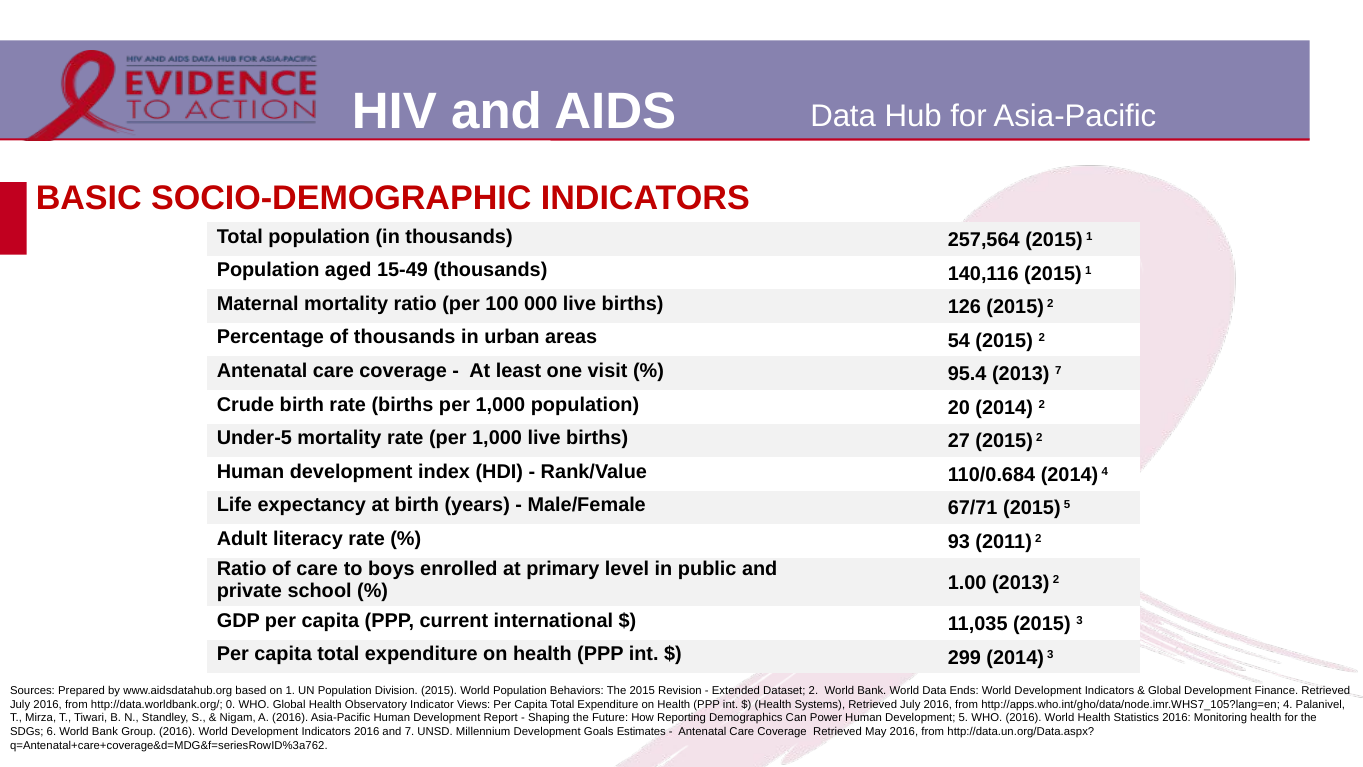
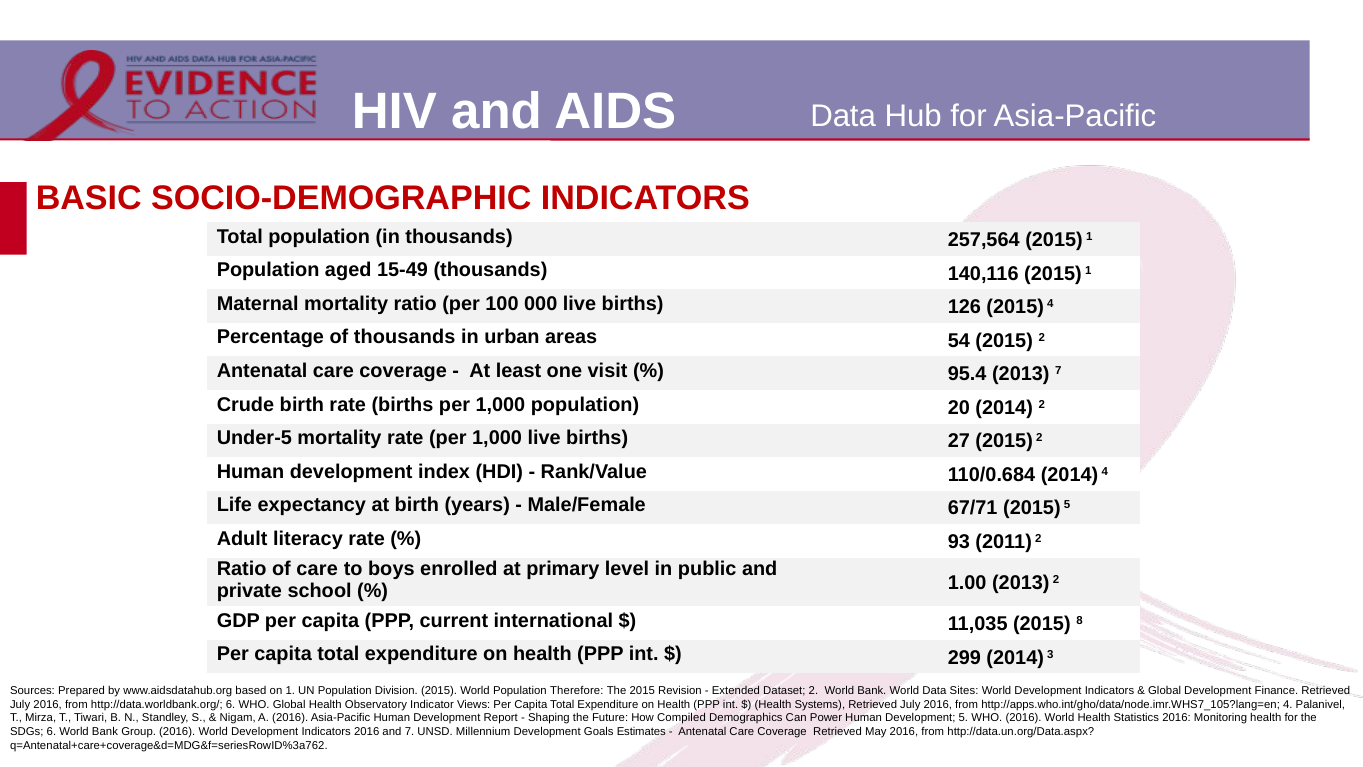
126 2015 2: 2 -> 4
2015 3: 3 -> 8
Behaviors: Behaviors -> Therefore
Ends: Ends -> Sites
http://data.worldbank.org/ 0: 0 -> 6
Reporting: Reporting -> Compiled
